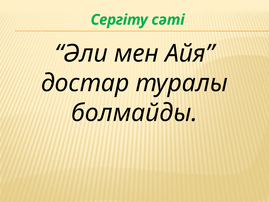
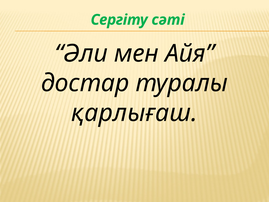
болмайды: болмайды -> қарлығаш
